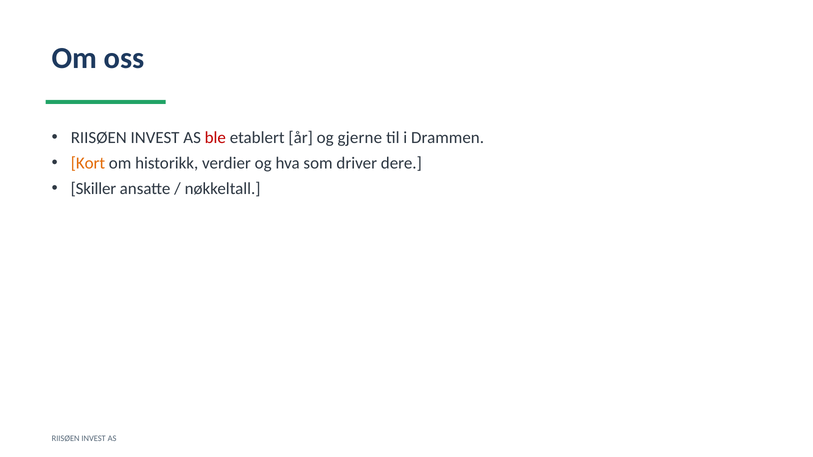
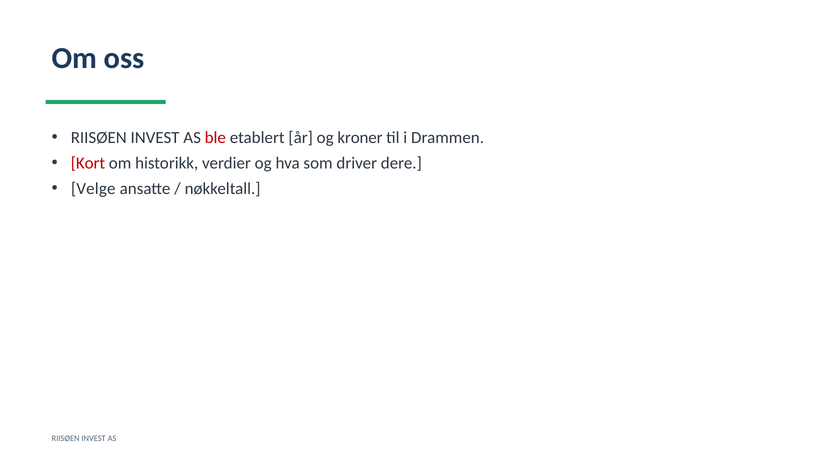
gjerne: gjerne -> kroner
Kort colour: orange -> red
Skiller: Skiller -> Velge
